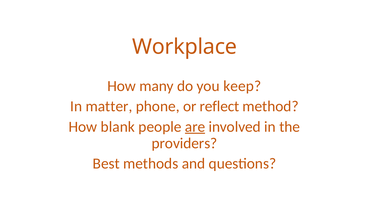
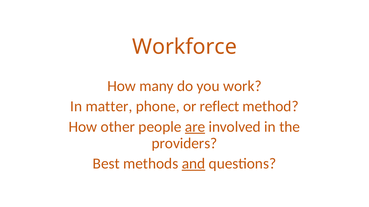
Workplace: Workplace -> Workforce
keep: keep -> work
blank: blank -> other
and underline: none -> present
